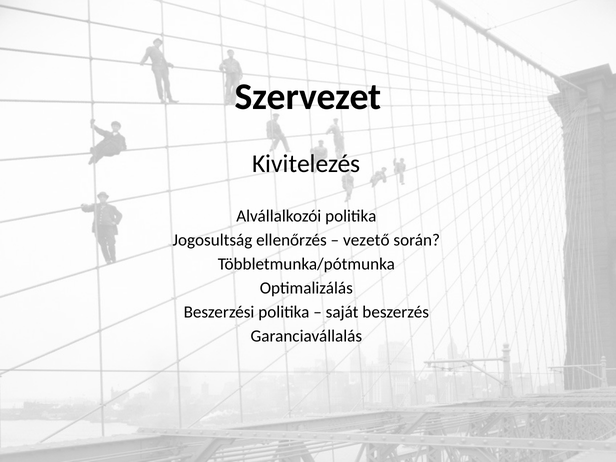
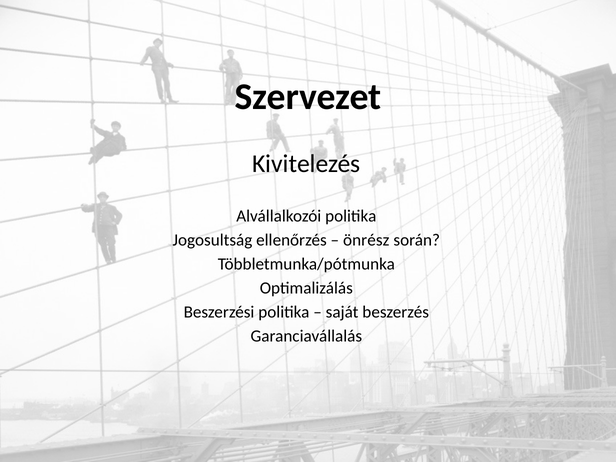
vezető: vezető -> önrész
